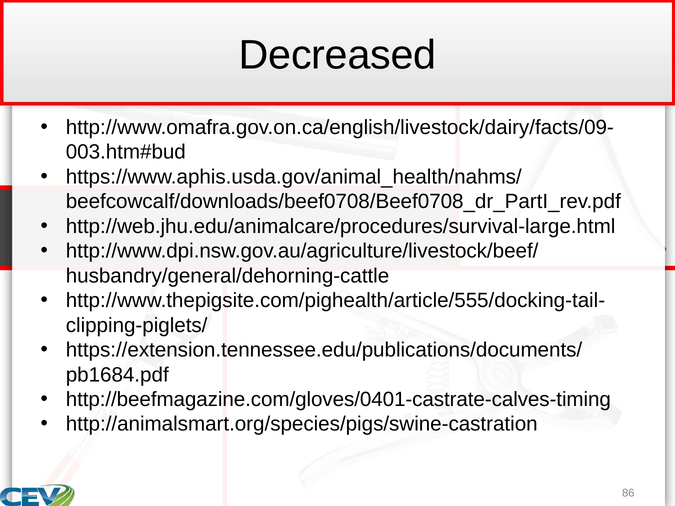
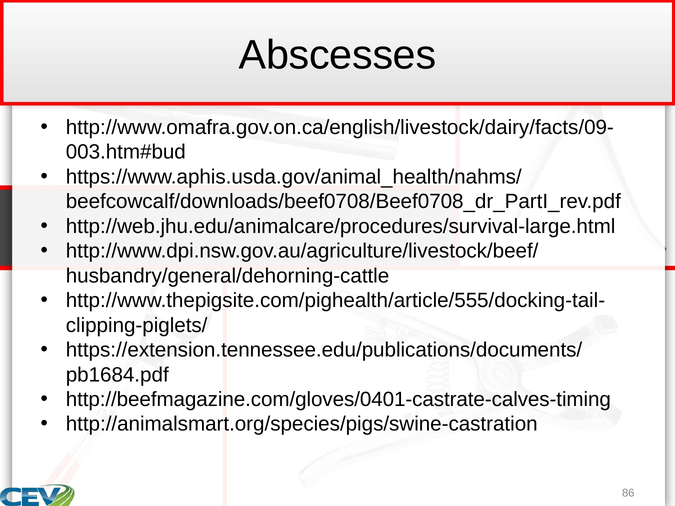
Decreased: Decreased -> Abscesses
